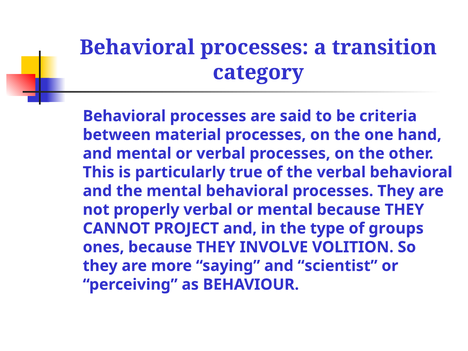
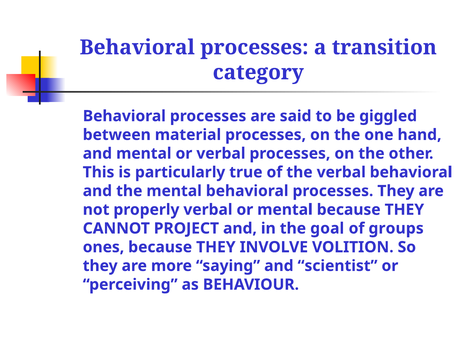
criteria: criteria -> giggled
type: type -> goal
